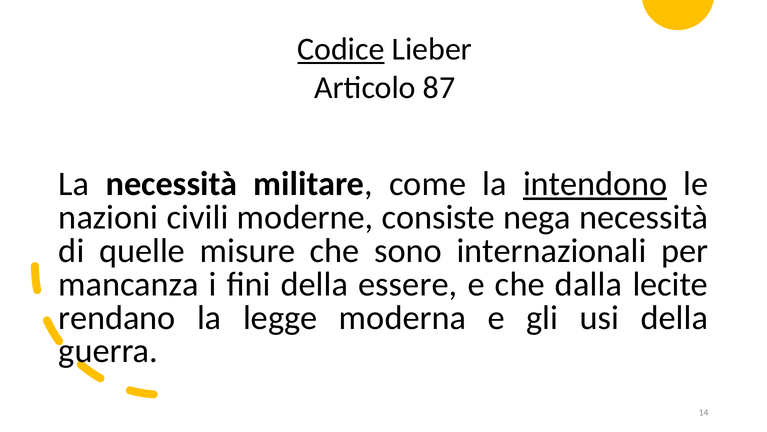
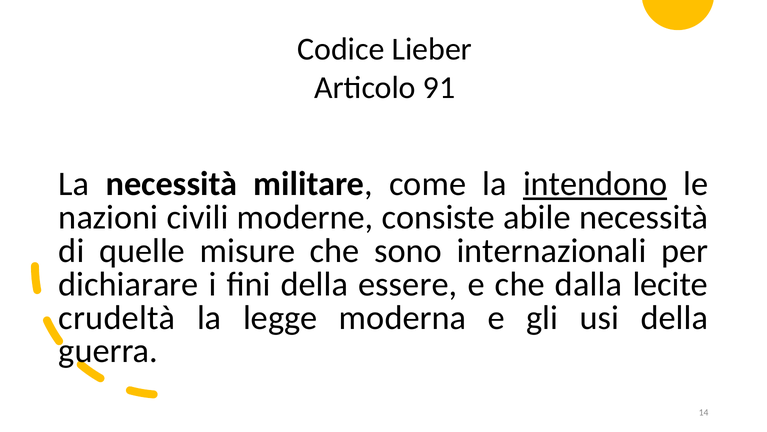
Codice underline: present -> none
87: 87 -> 91
nega: nega -> abile
mancanza: mancanza -> dichiarare
rendano: rendano -> crudeltà
